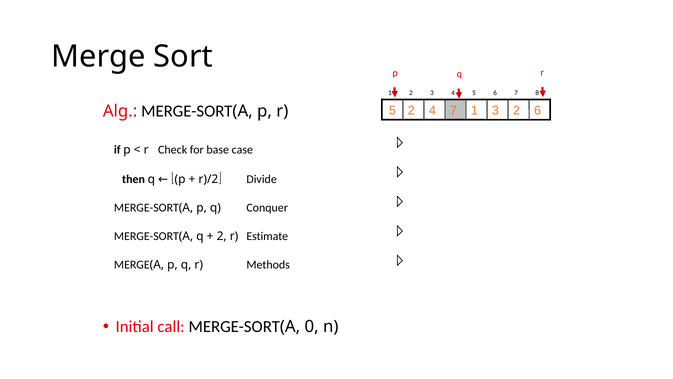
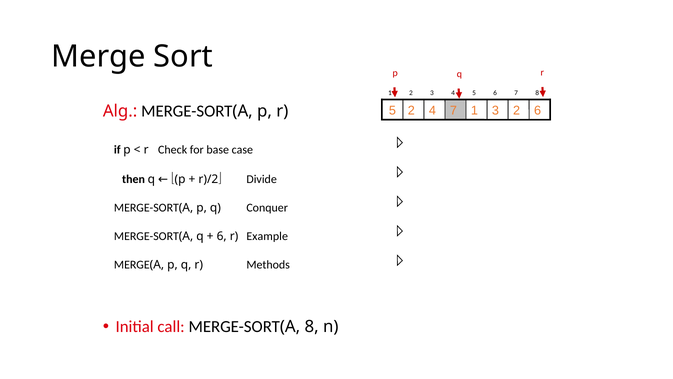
2 at (222, 236): 2 -> 6
Estimate: Estimate -> Example
0 at (312, 327): 0 -> 8
